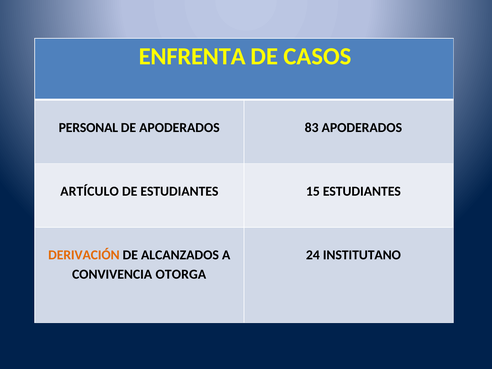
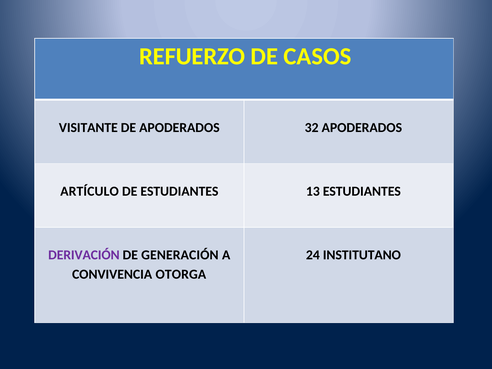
ENFRENTA: ENFRENTA -> REFUERZO
PERSONAL: PERSONAL -> VISITANTE
83: 83 -> 32
15: 15 -> 13
DERIVACIÓN colour: orange -> purple
ALCANZADOS: ALCANZADOS -> GENERACIÓN
